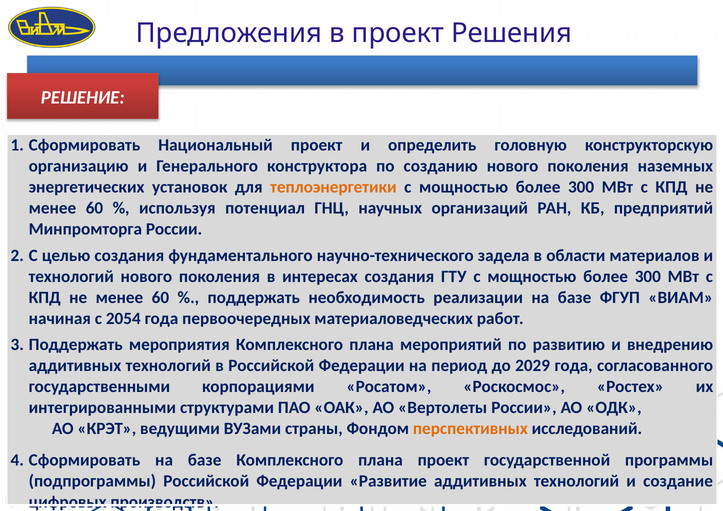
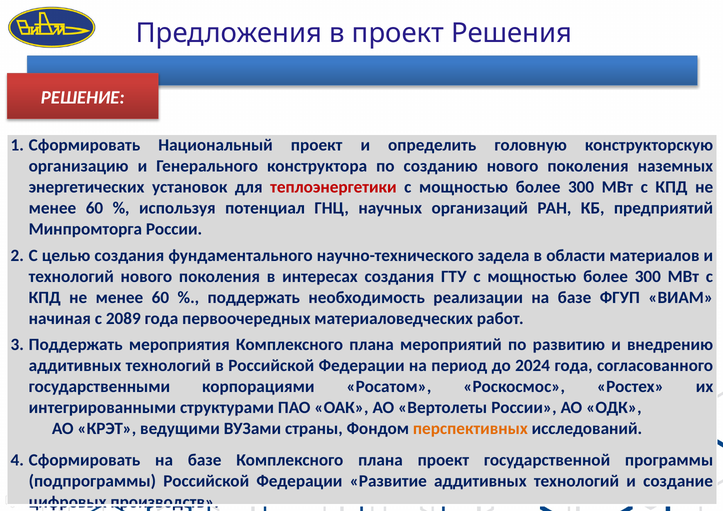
теплоэнергетики colour: orange -> red
2054: 2054 -> 2089
2029: 2029 -> 2024
